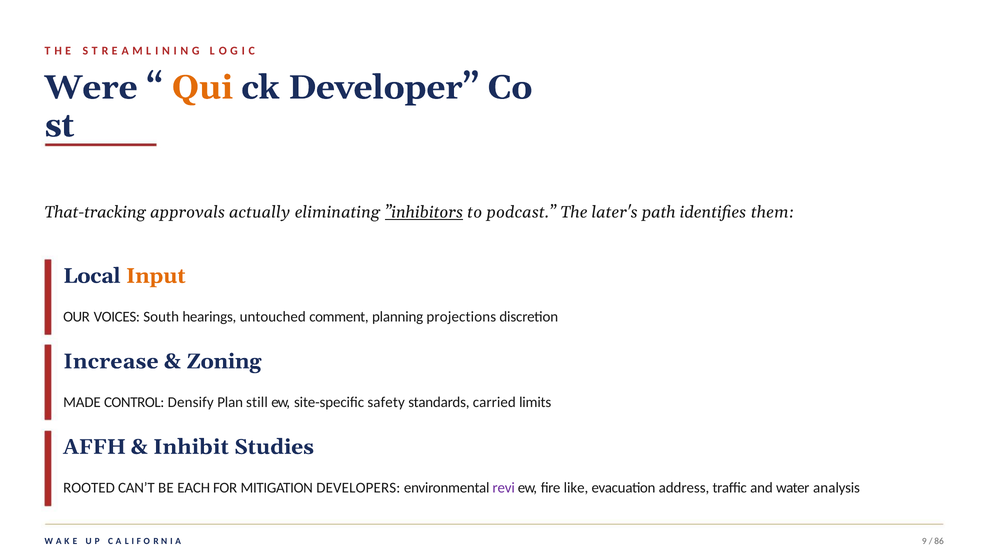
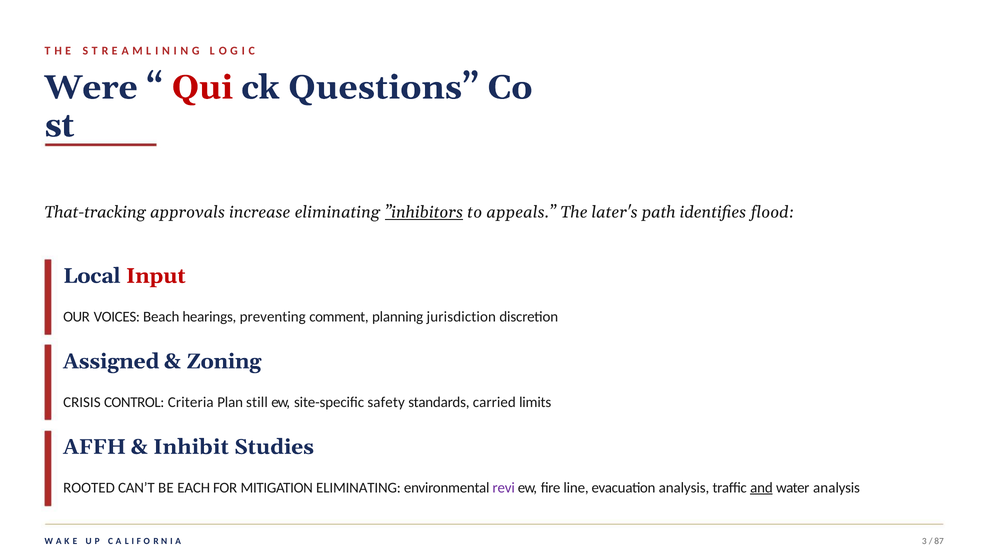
Qui colour: orange -> red
Developer: Developer -> Questions
actually: actually -> increase
podcast: podcast -> appeals
them: them -> flood
Input colour: orange -> red
South: South -> Beach
untouched: untouched -> preventing
projections: projections -> jurisdiction
Increase: Increase -> Assigned
MADE: MADE -> CRISIS
Densify: Densify -> Criteria
MITIGATION DEVELOPERS: DEVELOPERS -> ELIMINATING
like: like -> line
evacuation address: address -> analysis
and underline: none -> present
9: 9 -> 3
86: 86 -> 87
